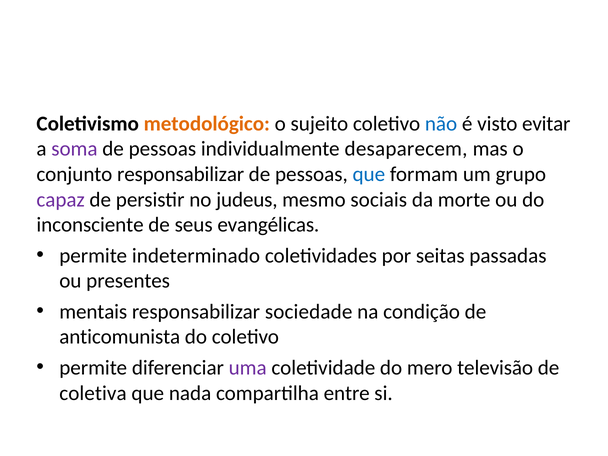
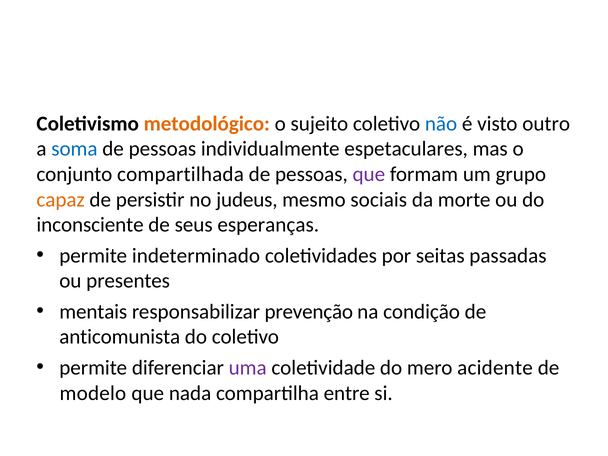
evitar: evitar -> outro
soma colour: purple -> blue
desaparecem: desaparecem -> espetaculares
conjunto responsabilizar: responsabilizar -> compartilhada
que at (369, 174) colour: blue -> purple
capaz colour: purple -> orange
evangélicas: evangélicas -> esperanças
sociedade: sociedade -> prevenção
televisão: televisão -> acidente
coletiva: coletiva -> modelo
